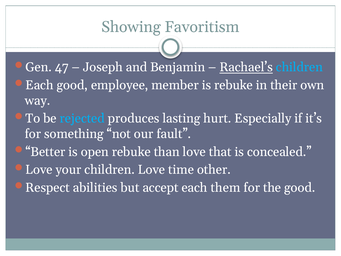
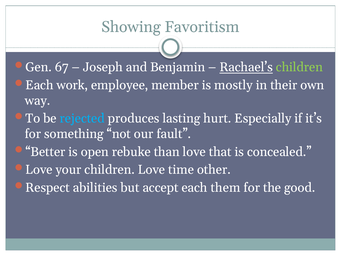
47: 47 -> 67
children at (299, 67) colour: light blue -> light green
Each good: good -> work
is rebuke: rebuke -> mostly
